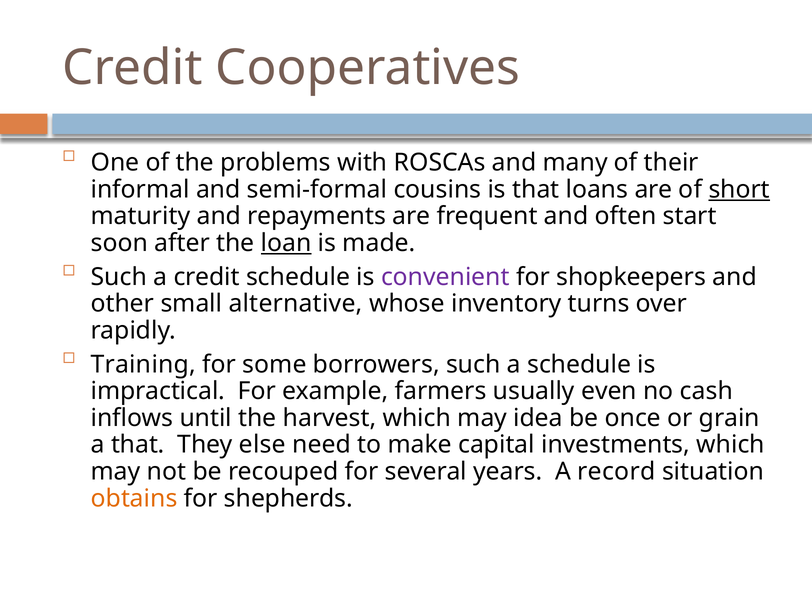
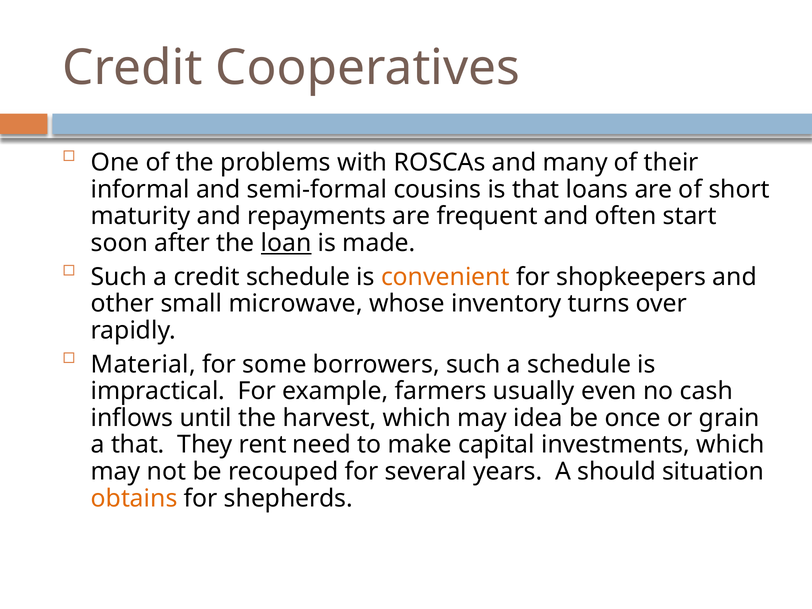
short underline: present -> none
convenient colour: purple -> orange
alternative: alternative -> microwave
Training: Training -> Material
else: else -> rent
record: record -> should
